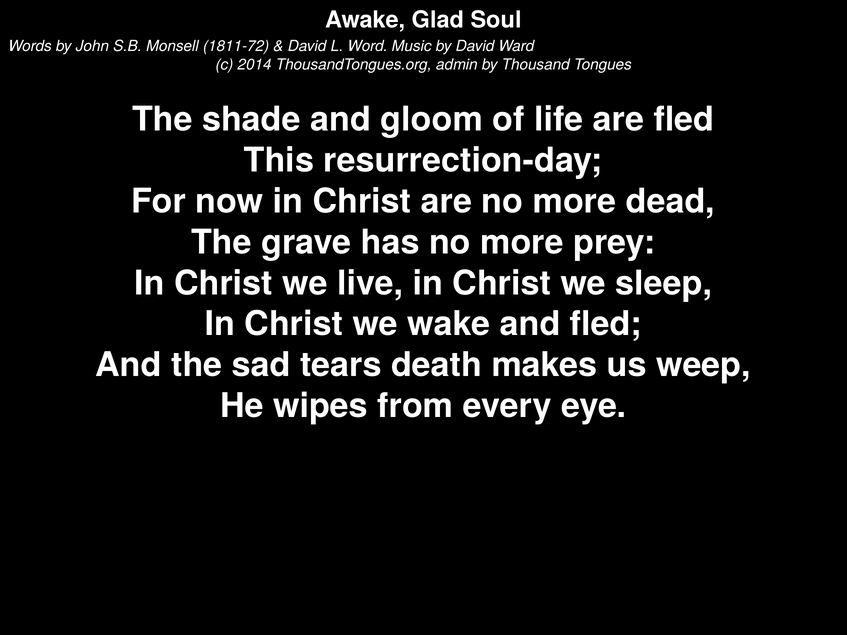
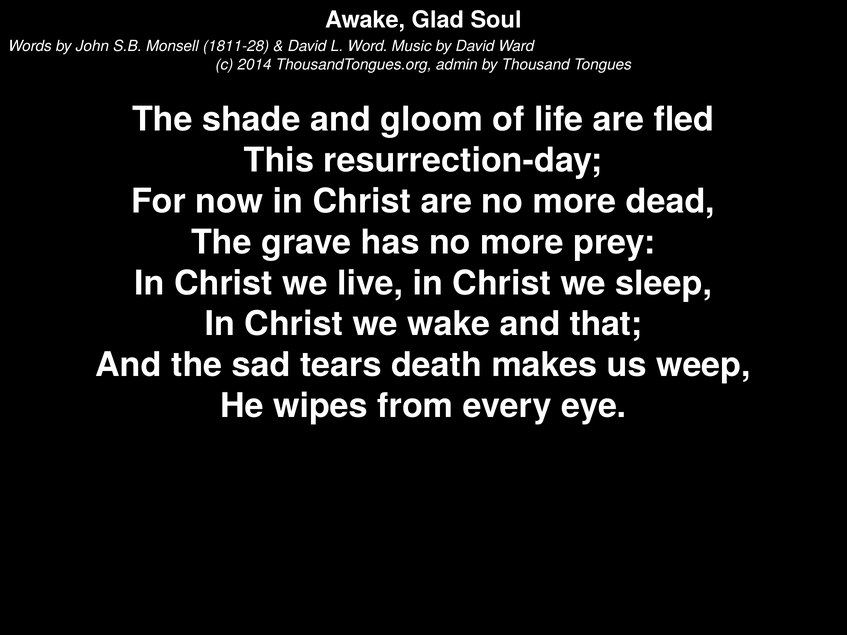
1811-72: 1811-72 -> 1811-28
and fled: fled -> that
